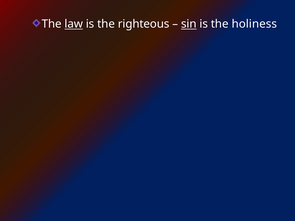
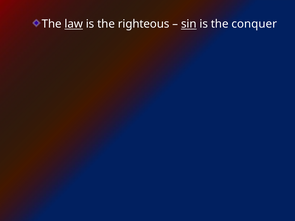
holiness: holiness -> conquer
